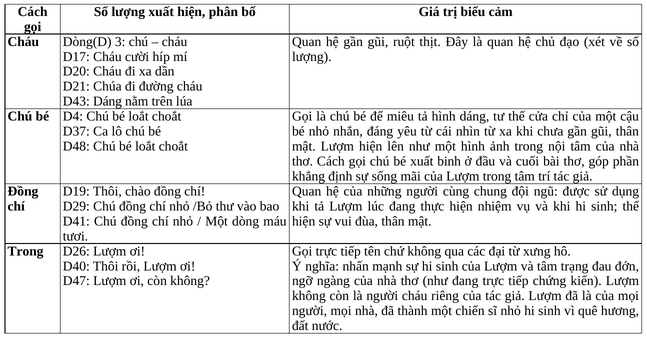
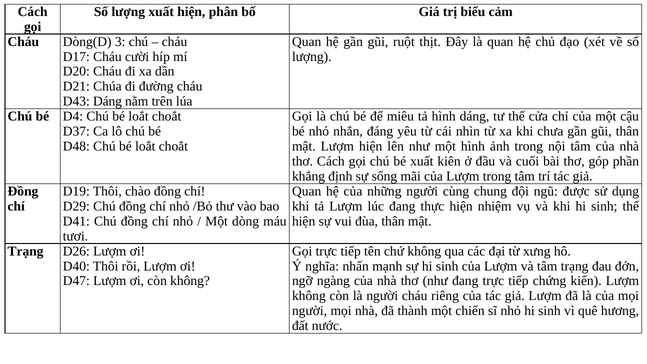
binh: binh -> kiên
Trong at (26, 251): Trong -> Trạng
